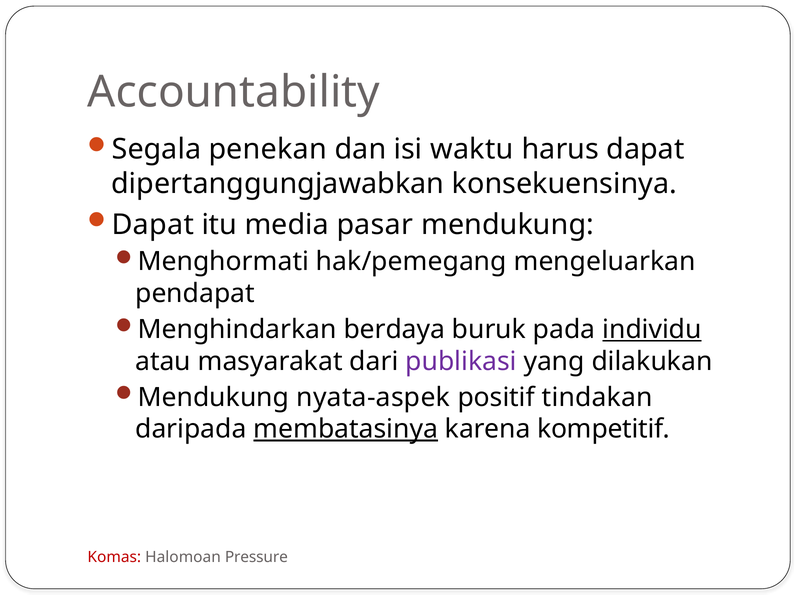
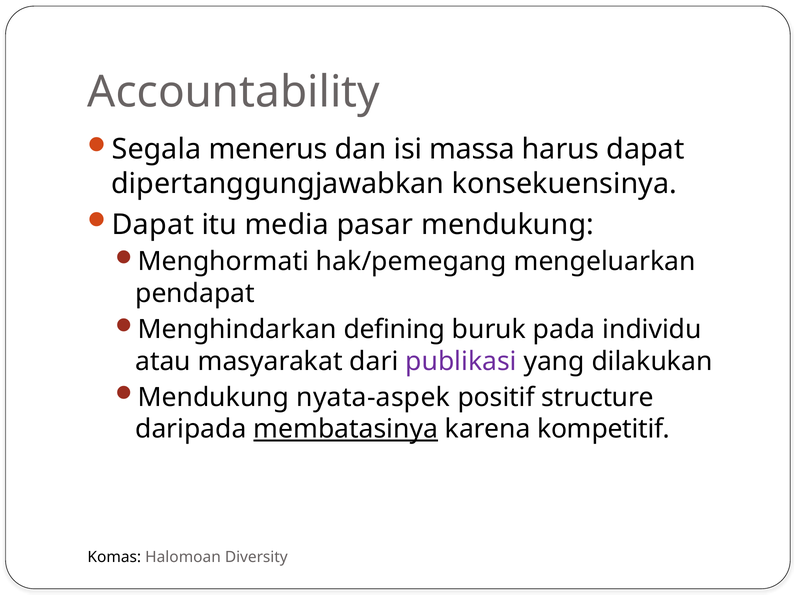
penekan: penekan -> menerus
waktu: waktu -> massa
berdaya: berdaya -> defining
individu underline: present -> none
tindakan: tindakan -> structure
Komas colour: red -> black
Pressure: Pressure -> Diversity
